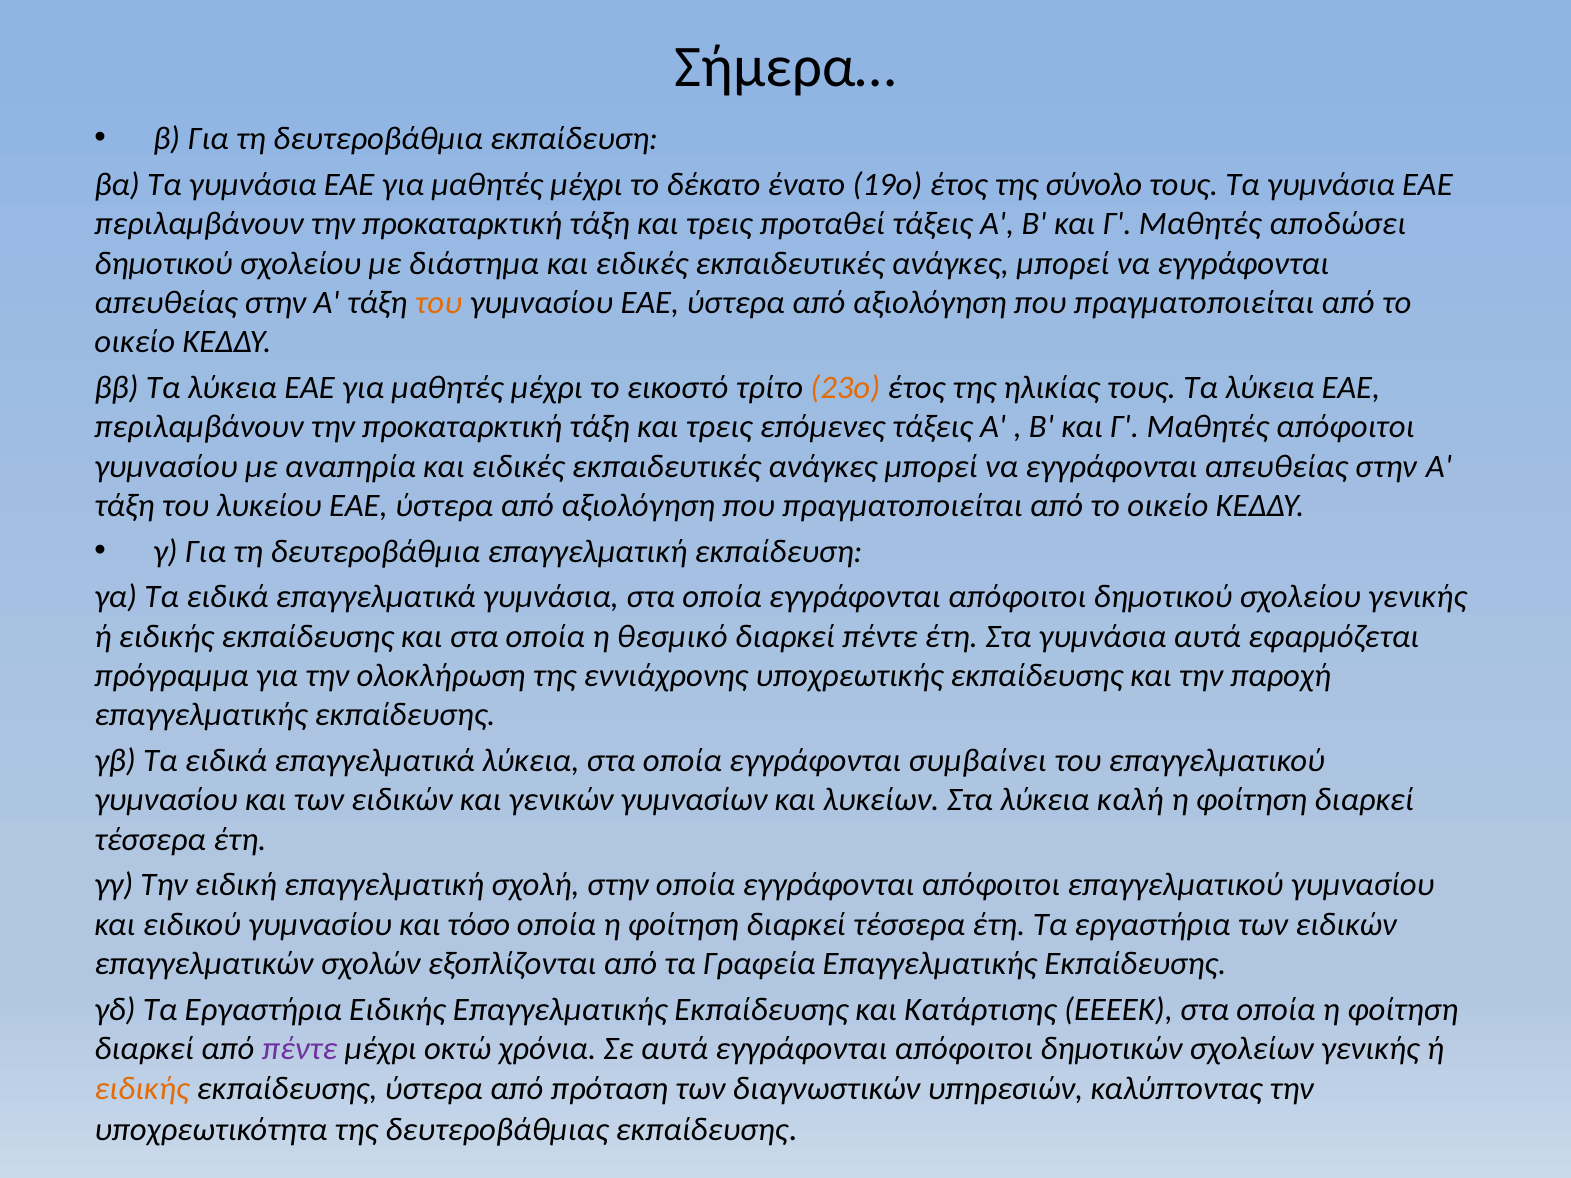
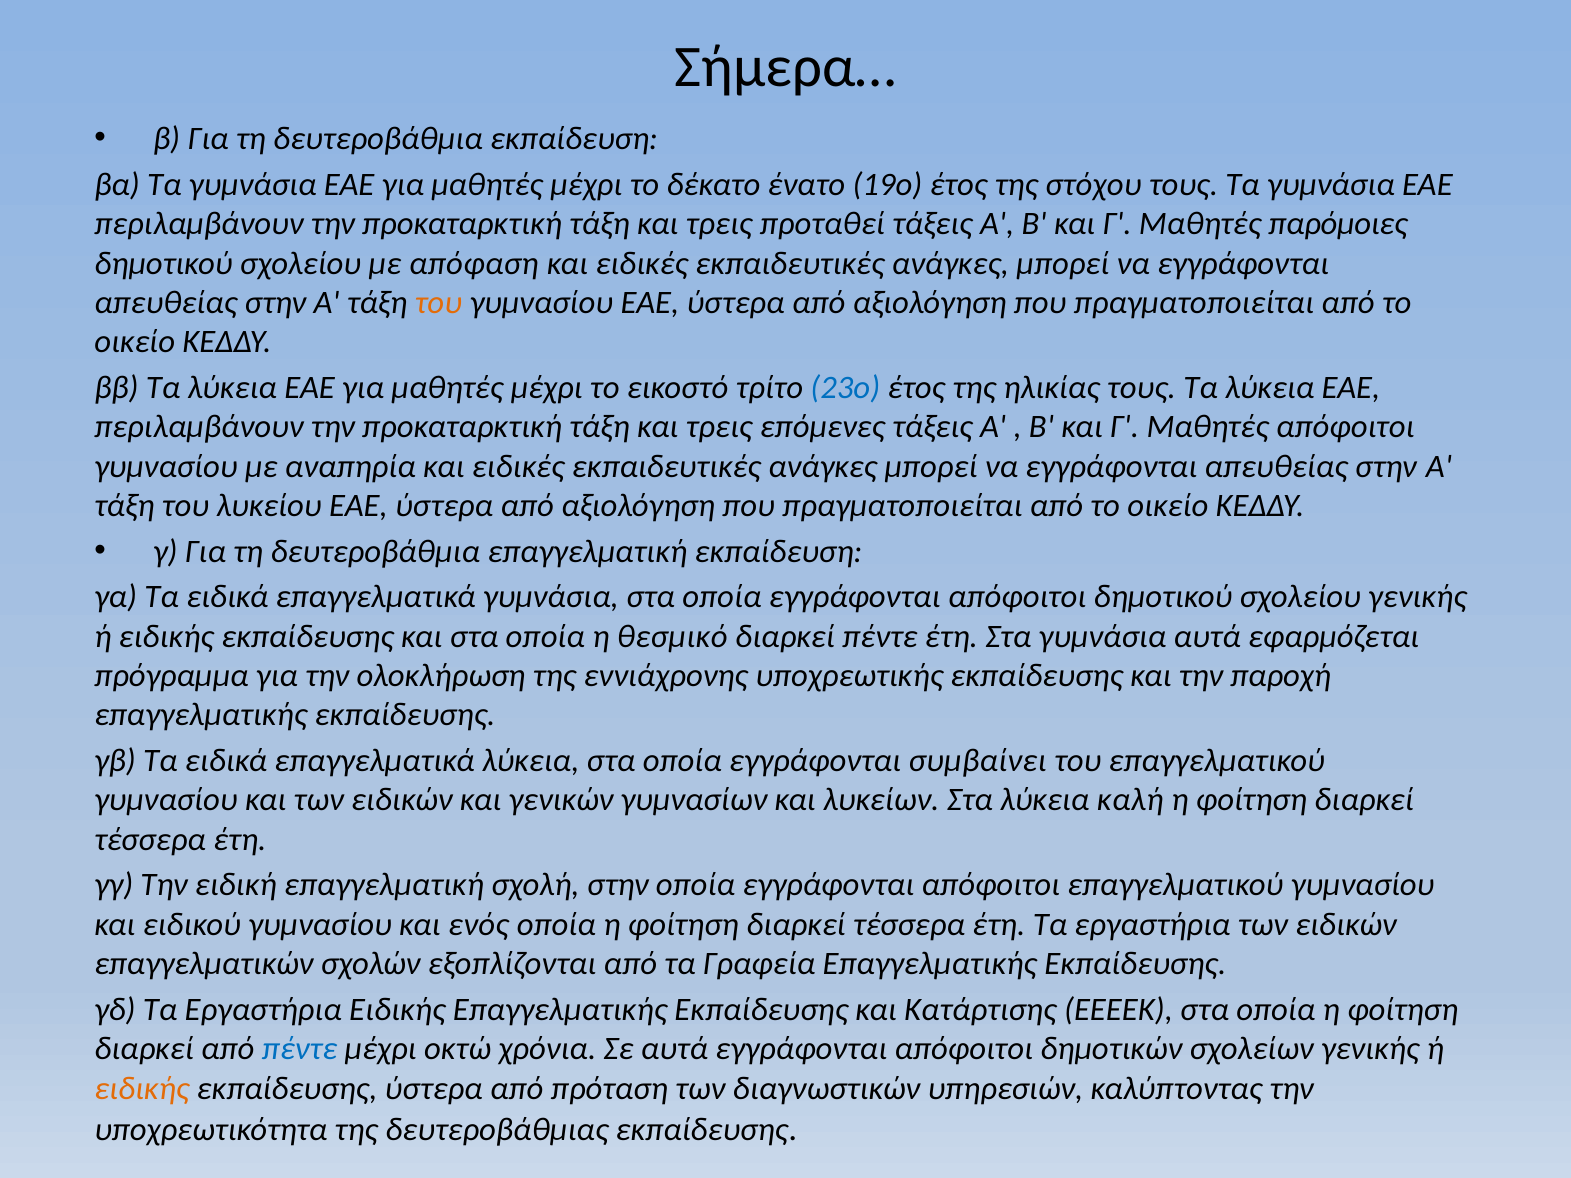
σύνολο: σύνολο -> στόχου
αποδώσει: αποδώσει -> παρόμοιες
διάστημα: διάστημα -> απόφαση
23ο colour: orange -> blue
τόσο: τόσο -> ενός
πέντε at (300, 1049) colour: purple -> blue
